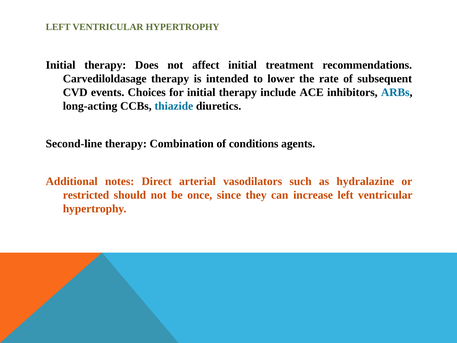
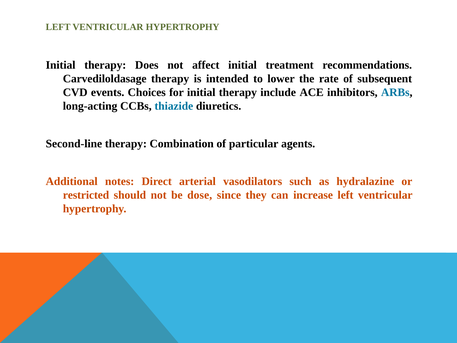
conditions: conditions -> particular
once: once -> dose
